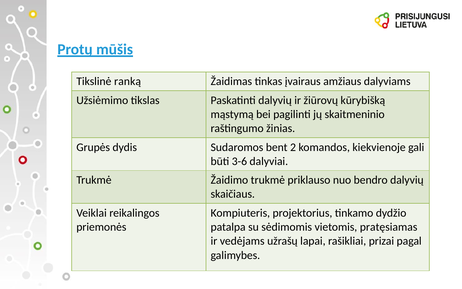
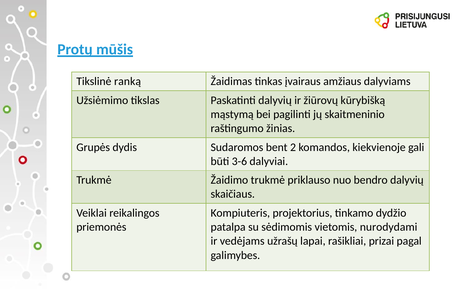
pratęsiamas: pratęsiamas -> nurodydami
